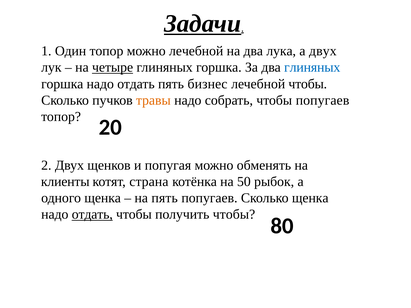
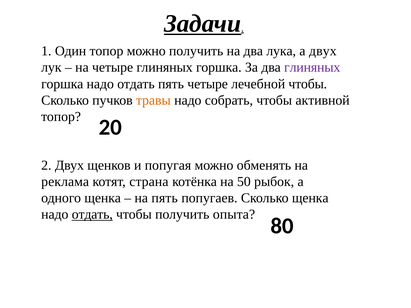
можно лечебной: лечебной -> получить
четыре at (113, 68) underline: present -> none
глиняных at (312, 68) colour: blue -> purple
пять бизнес: бизнес -> четыре
чтобы попугаев: попугаев -> активной
клиенты: клиенты -> реклама
получить чтобы: чтобы -> опыта
